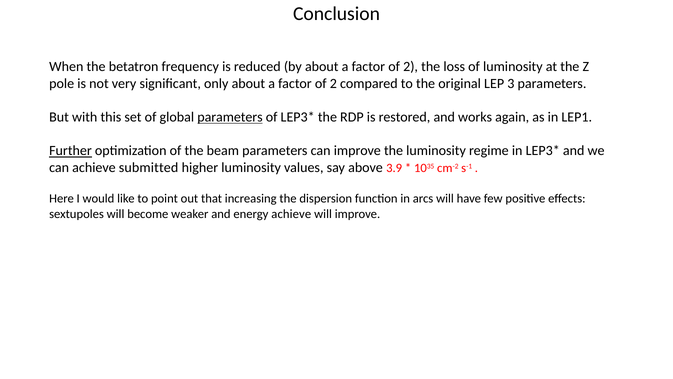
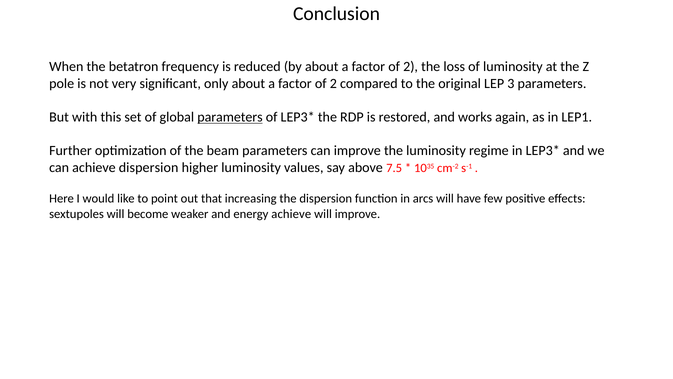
Further underline: present -> none
achieve submitted: submitted -> dispersion
3.9: 3.9 -> 7.5
